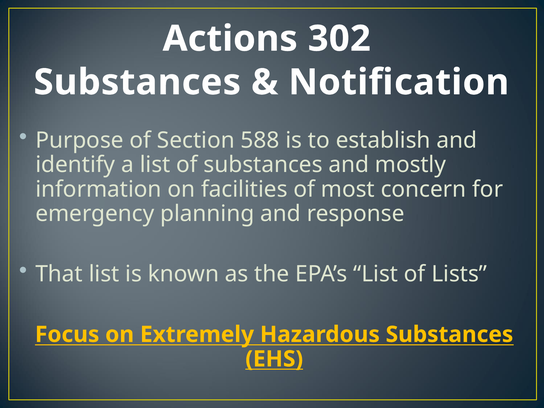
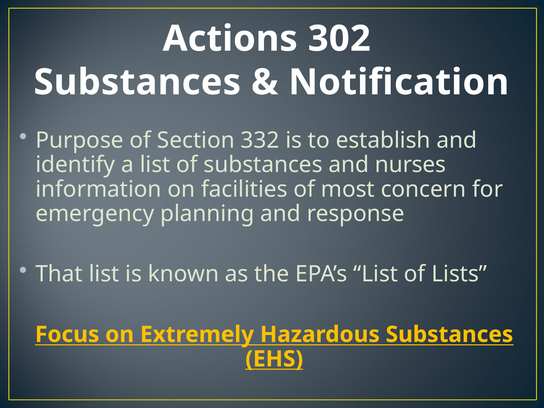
588: 588 -> 332
mostly: mostly -> nurses
